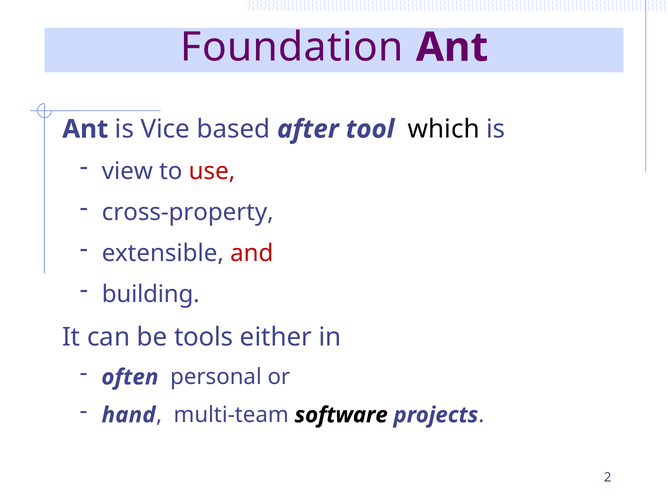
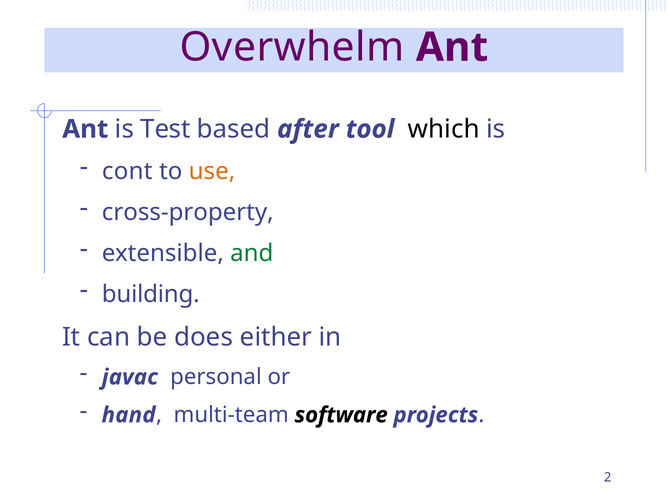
Foundation: Foundation -> Overwhelm
Vice: Vice -> Test
view: view -> cont
use colour: red -> orange
and colour: red -> green
tools: tools -> does
often: often -> javac
